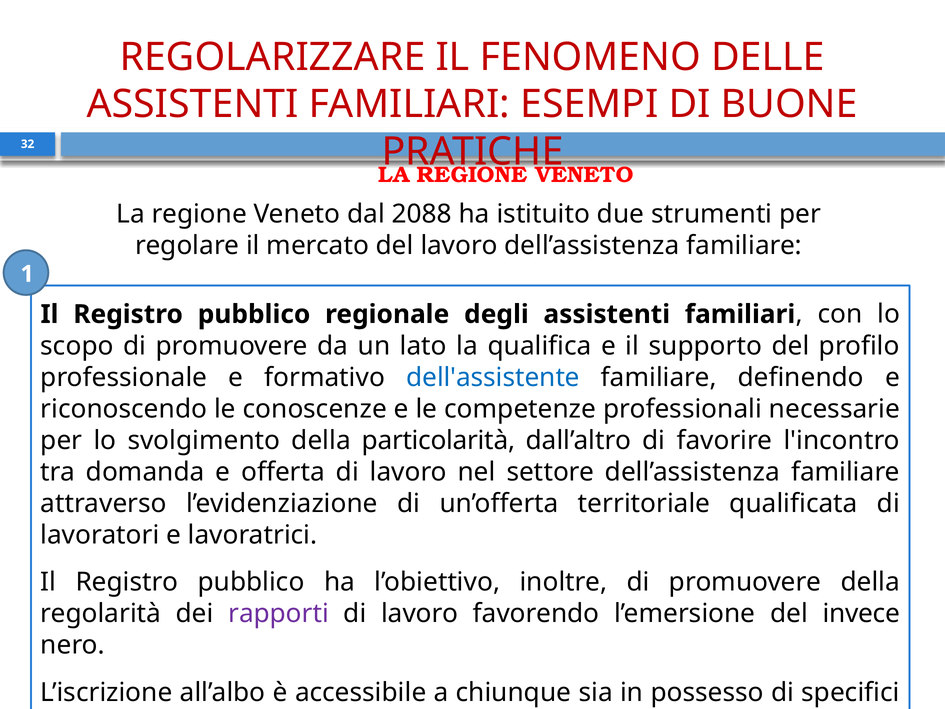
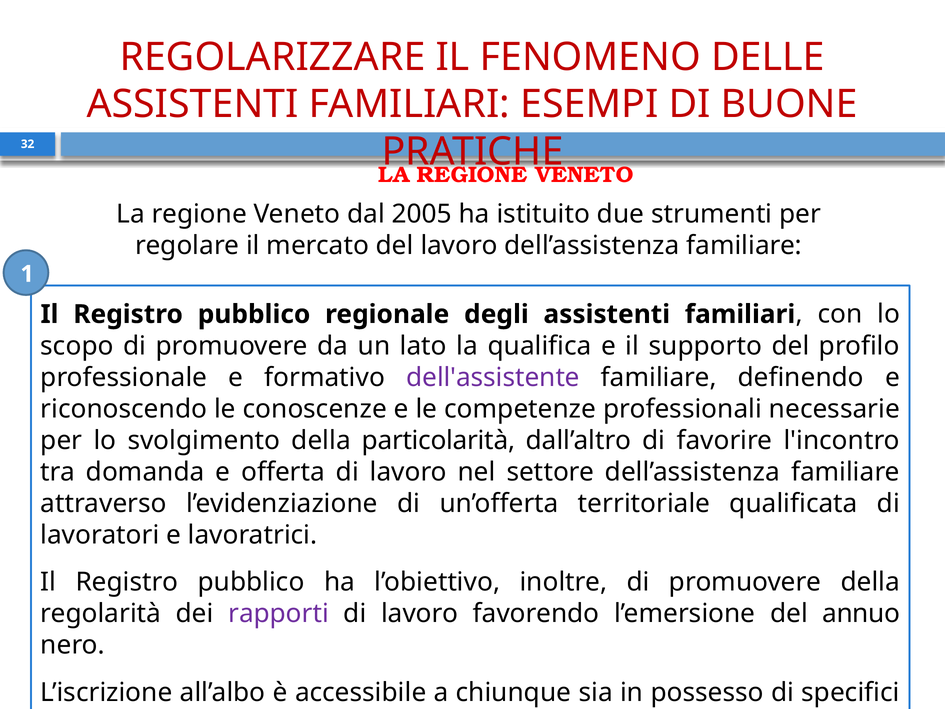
2088: 2088 -> 2005
dell'assistente colour: blue -> purple
invece: invece -> annuo
